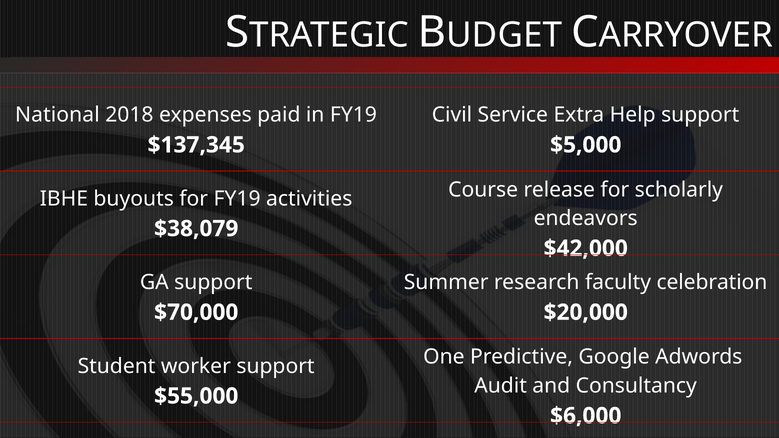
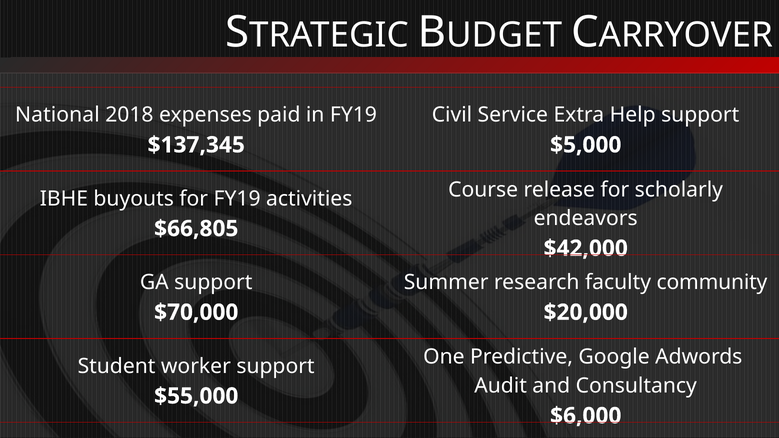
$38,079: $38,079 -> $66,805
celebration: celebration -> community
